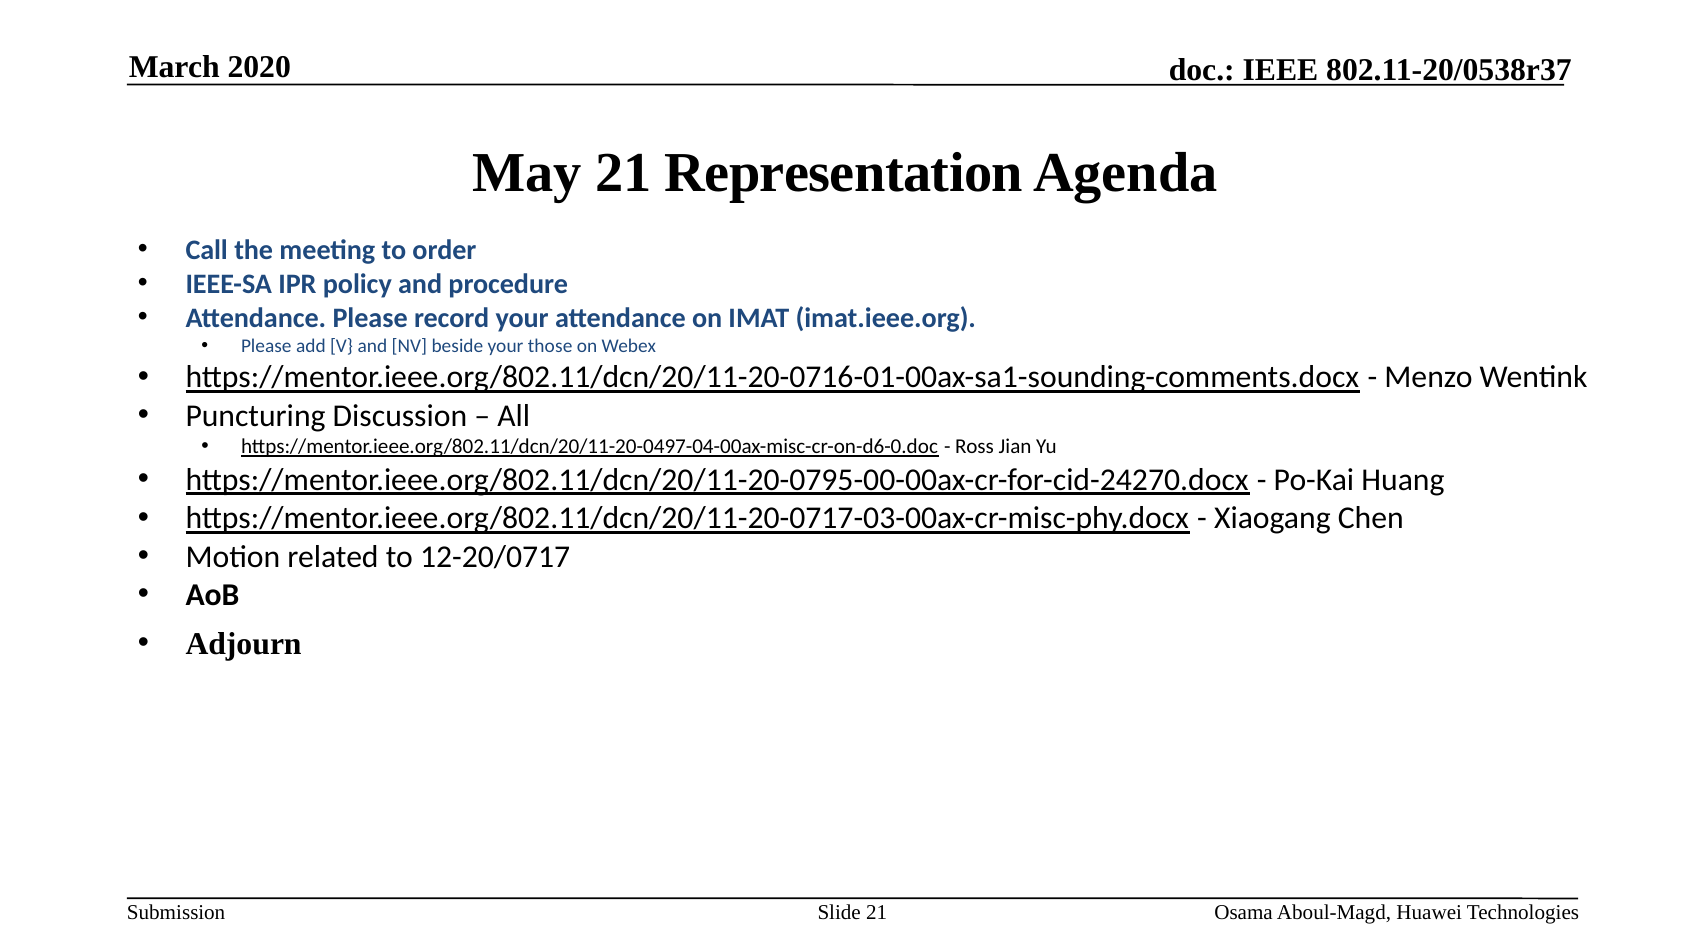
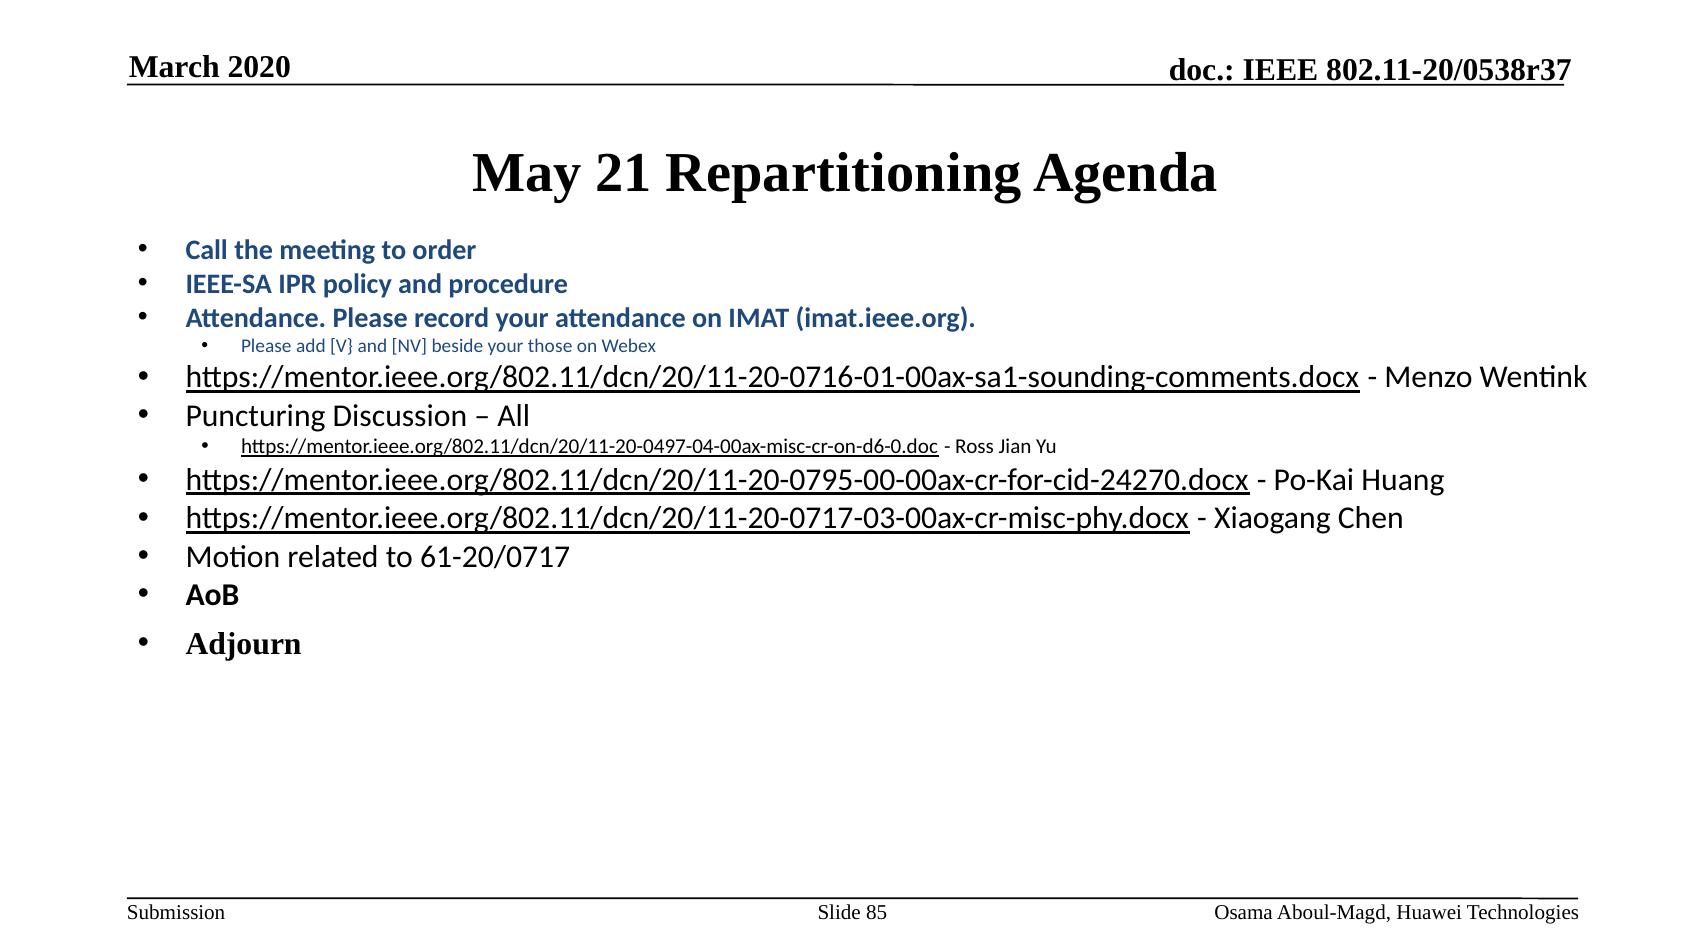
Representation: Representation -> Repartitioning
12-20/0717: 12-20/0717 -> 61-20/0717
Slide 21: 21 -> 85
